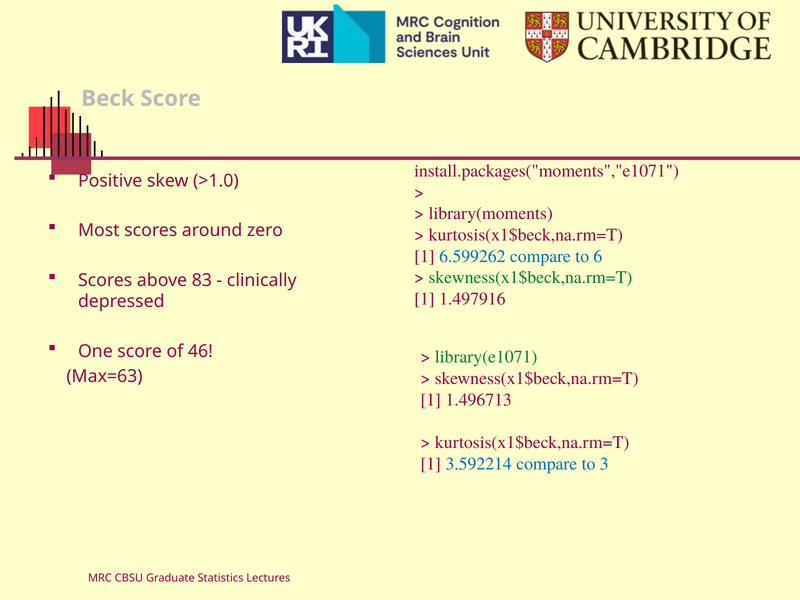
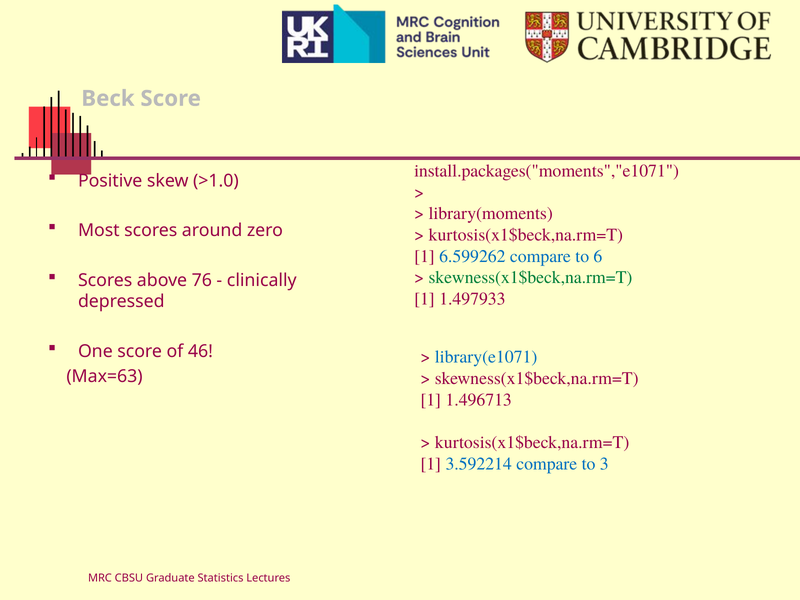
83: 83 -> 76
1.497916: 1.497916 -> 1.497933
library(e1071 colour: green -> blue
